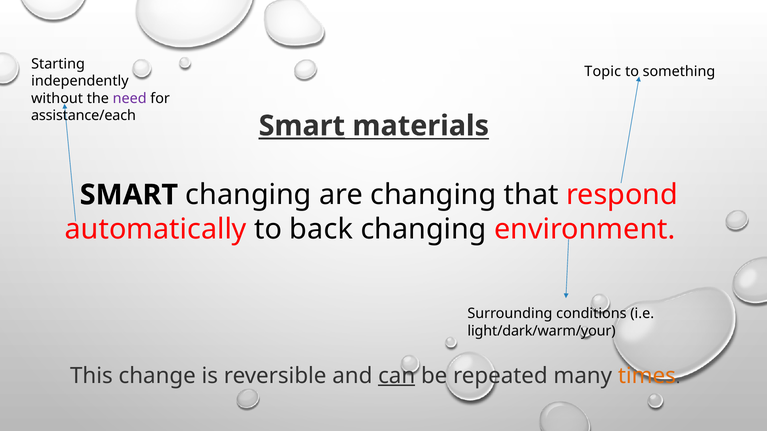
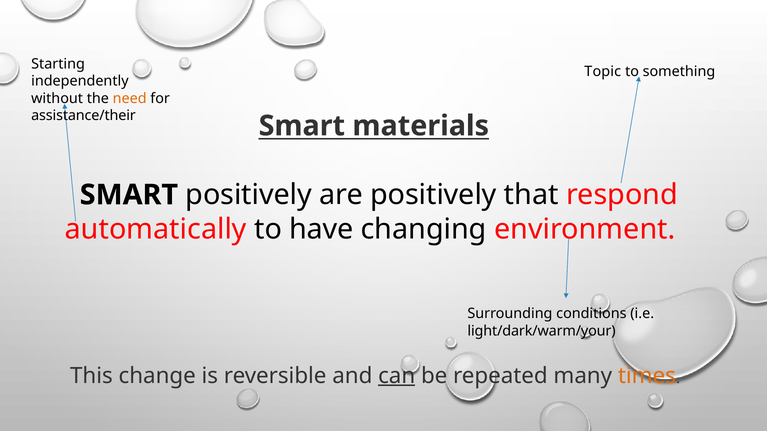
need colour: purple -> orange
assistance/each: assistance/each -> assistance/their
Smart at (302, 126) underline: present -> none
SMART changing: changing -> positively
are changing: changing -> positively
back: back -> have
